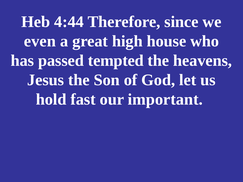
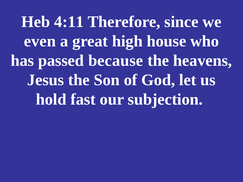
4:44: 4:44 -> 4:11
tempted: tempted -> because
important: important -> subjection
